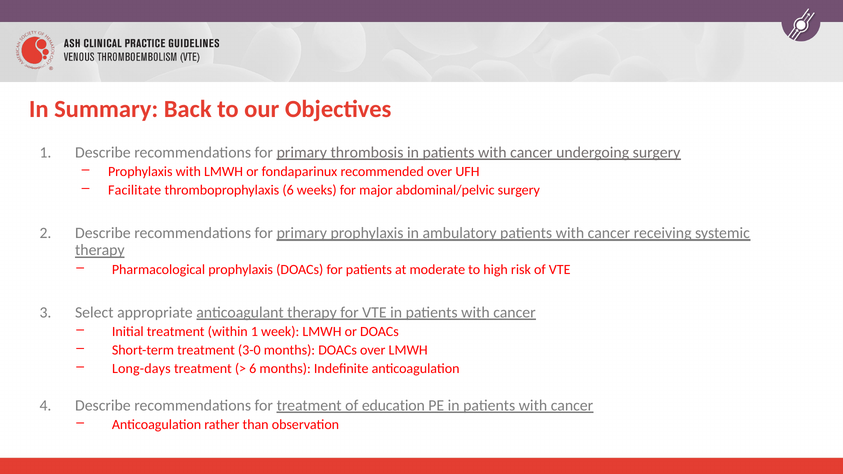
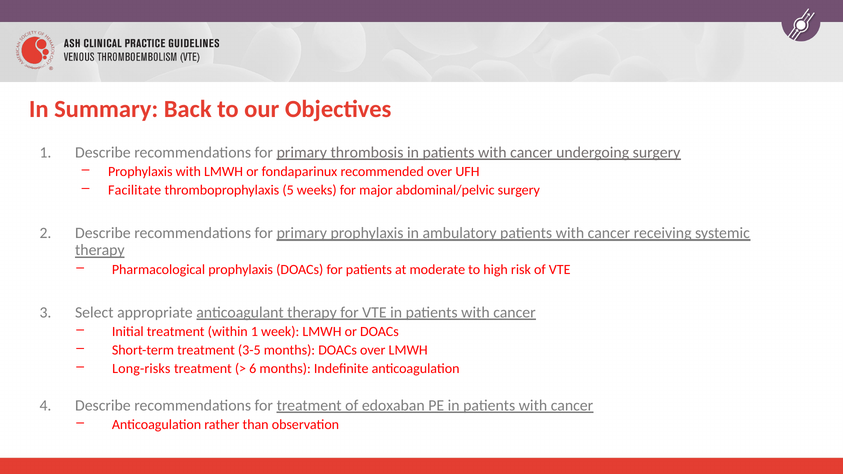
thromboprophylaxis 6: 6 -> 5
3-0: 3-0 -> 3-5
Long-days: Long-days -> Long-risks
education: education -> edoxaban
